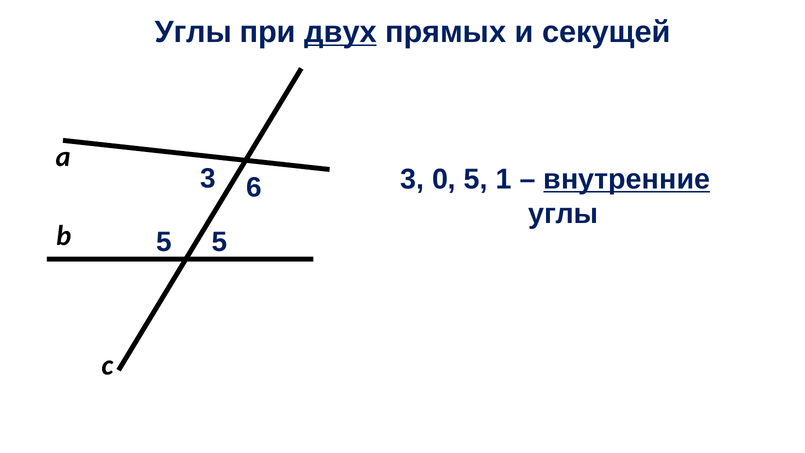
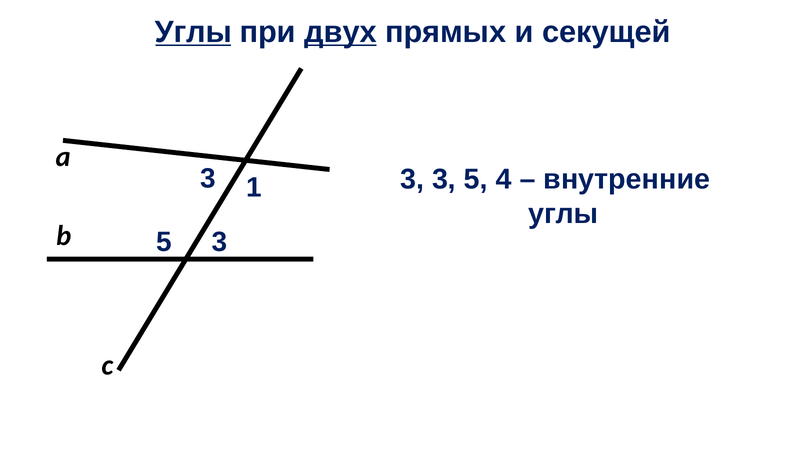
Углы at (193, 32) underline: none -> present
6: 6 -> 1
0 at (444, 179): 0 -> 3
1: 1 -> 4
внутренние underline: present -> none
5 5: 5 -> 3
